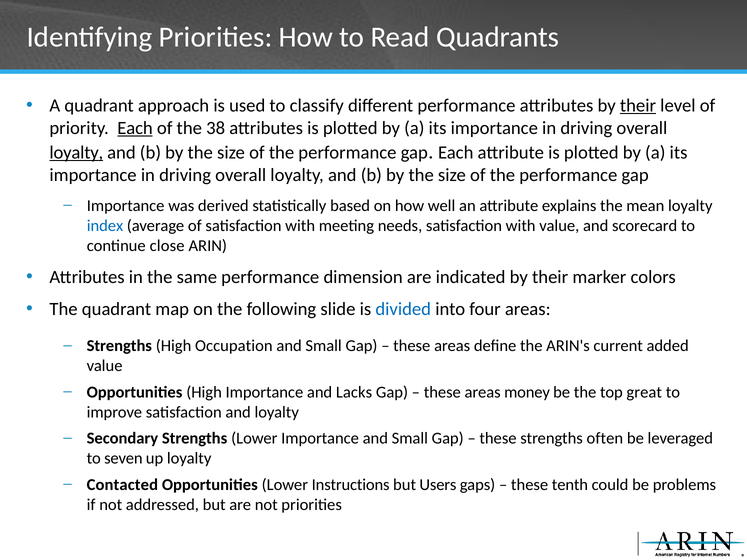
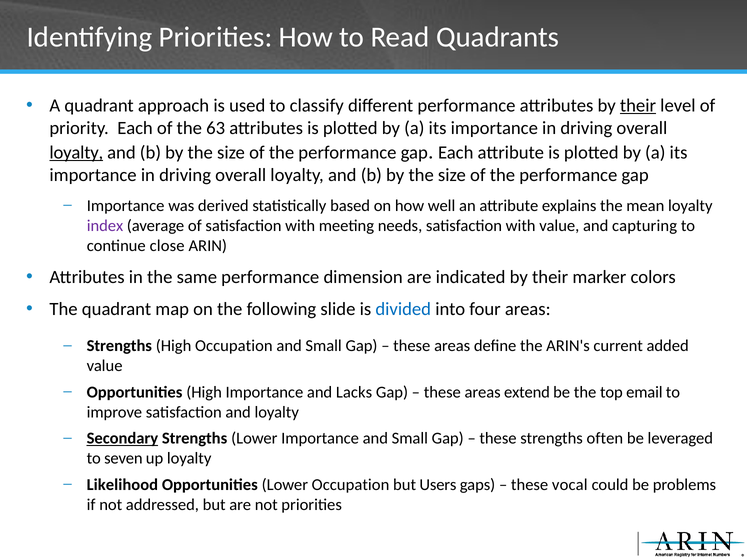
Each at (135, 128) underline: present -> none
38: 38 -> 63
index colour: blue -> purple
scorecard: scorecard -> capturing
money: money -> extend
great: great -> email
Secondary underline: none -> present
Contacted: Contacted -> Likelihood
Lower Instructions: Instructions -> Occupation
tenth: tenth -> vocal
